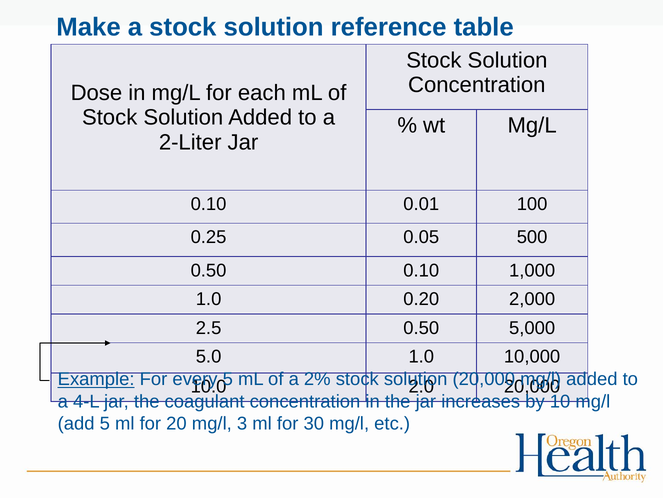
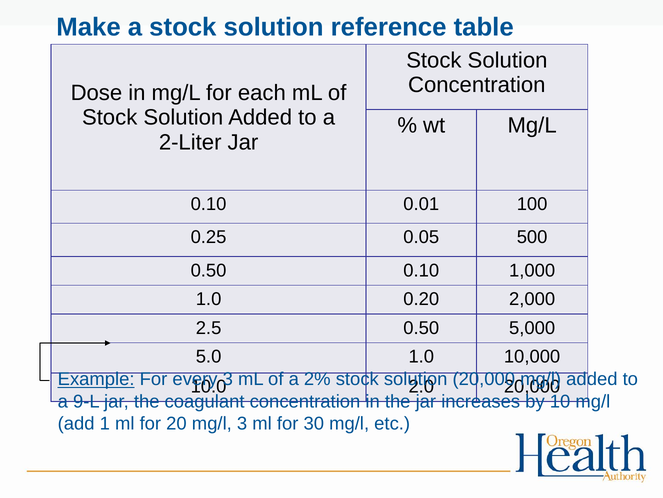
5 at (228, 379): 5 -> 3
4-L: 4-L -> 9-L
add 5: 5 -> 1
